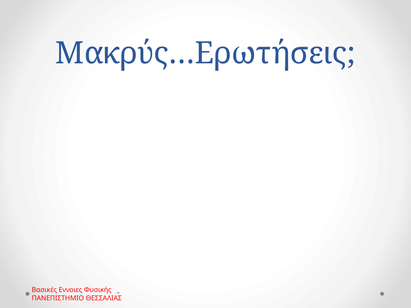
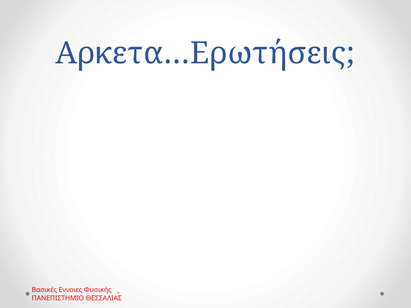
Μακρύς…Ερωτήσεις: Μακρύς…Ερωτήσεις -> Αρκετα…Ερωτήσεις
